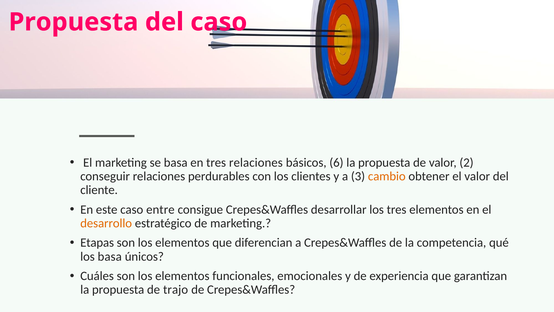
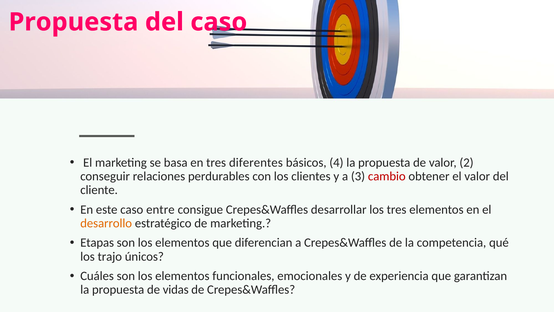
tres relaciones: relaciones -> diferentes
6: 6 -> 4
cambio colour: orange -> red
los basa: basa -> trajo
trajo: trajo -> vidas
